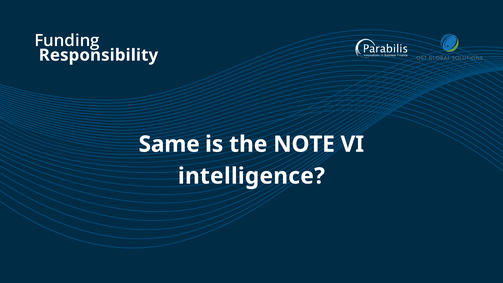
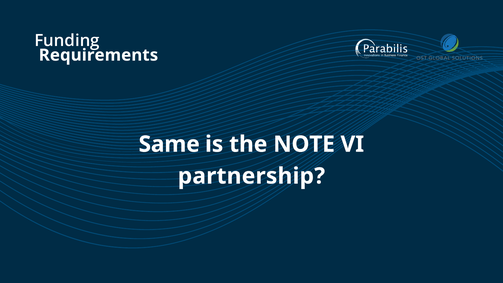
Responsibility: Responsibility -> Requirements
intelligence: intelligence -> partnership
